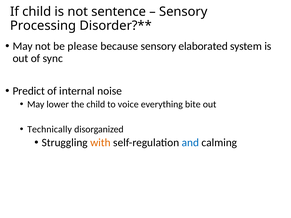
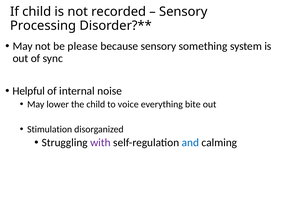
sentence: sentence -> recorded
elaborated: elaborated -> something
Predict: Predict -> Helpful
Technically: Technically -> Stimulation
with colour: orange -> purple
